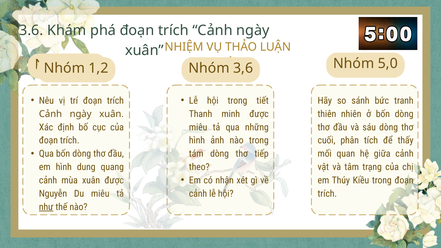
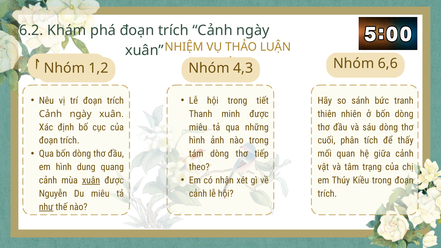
3.6: 3.6 -> 6.2
3,6: 3,6 -> 4,3
5,0: 5,0 -> 6,6
xuân at (91, 180) underline: none -> present
